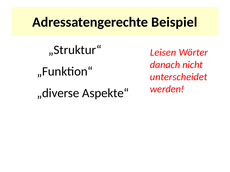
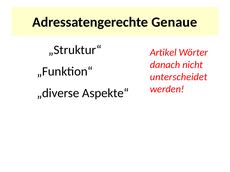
Beispiel: Beispiel -> Genaue
Leisen: Leisen -> Artikel
